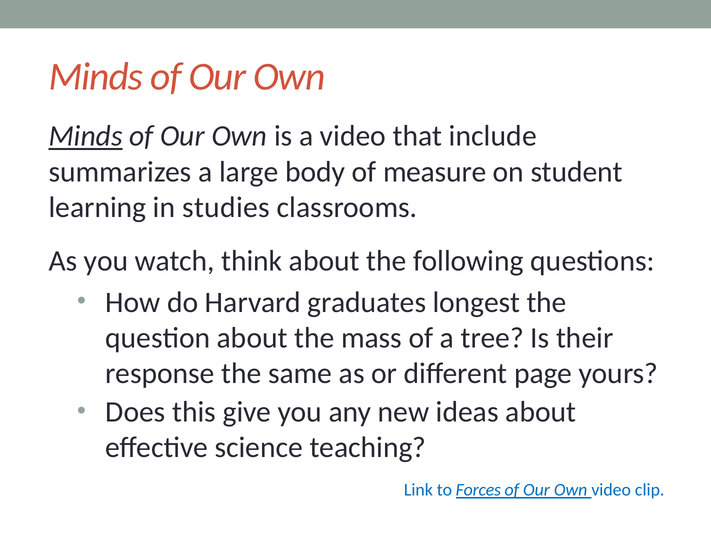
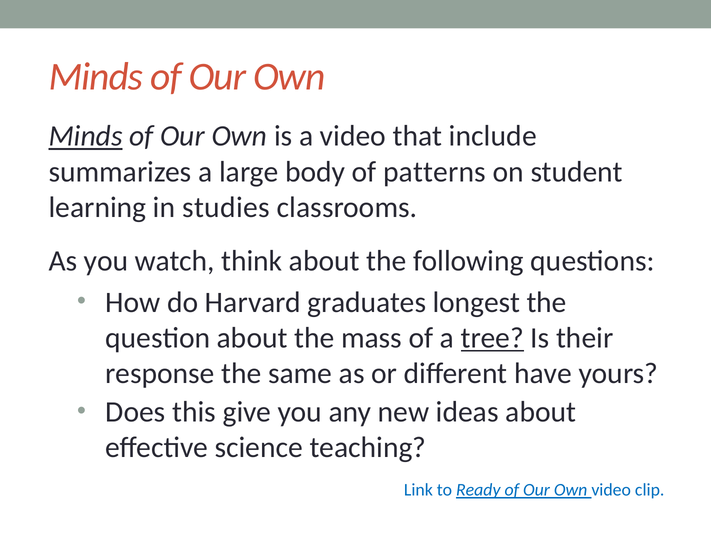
measure: measure -> patterns
tree underline: none -> present
page: page -> have
Forces: Forces -> Ready
